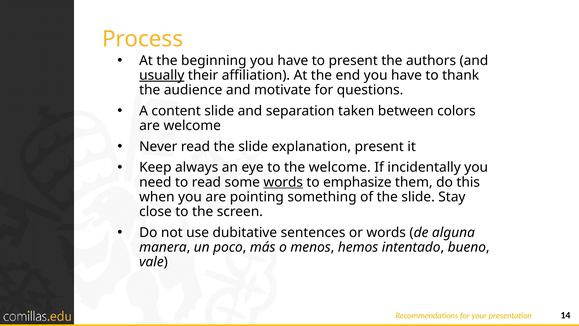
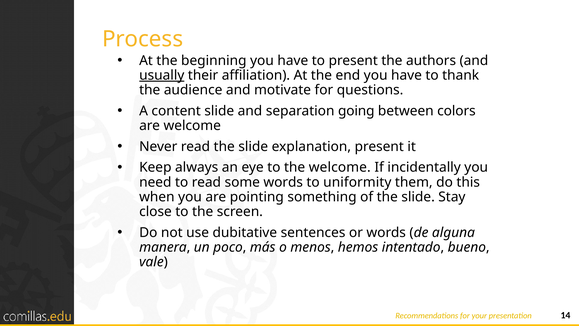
taken: taken -> going
words at (283, 182) underline: present -> none
emphasize: emphasize -> uniformity
